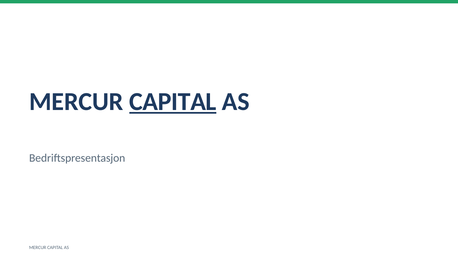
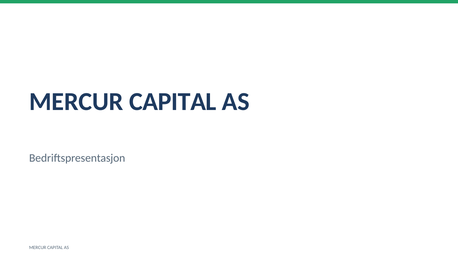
CAPITAL at (173, 102) underline: present -> none
